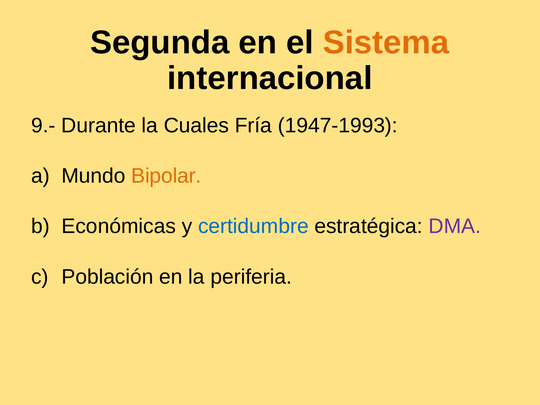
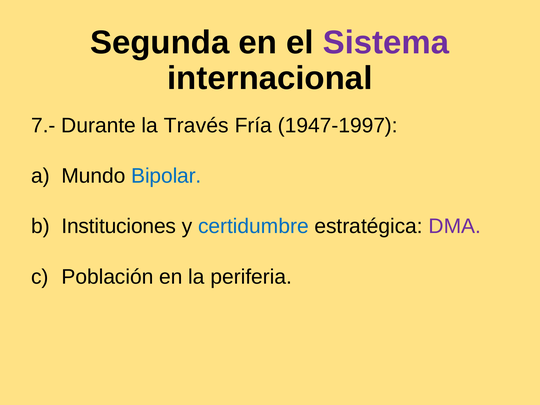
Sistema colour: orange -> purple
9.-: 9.- -> 7.-
Cuales: Cuales -> Través
1947-1993: 1947-1993 -> 1947-1997
Bipolar colour: orange -> blue
Económicas: Económicas -> Instituciones
